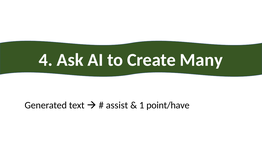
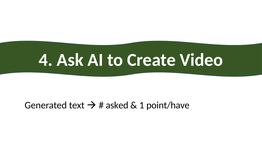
Many: Many -> Video
assist: assist -> asked
